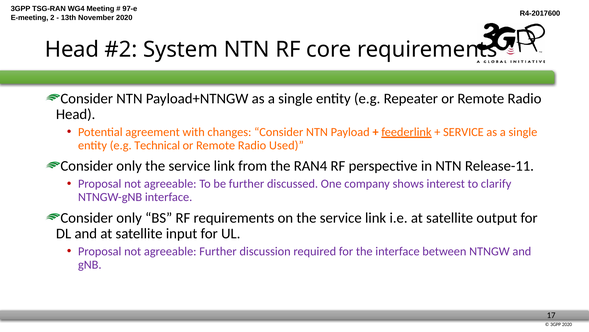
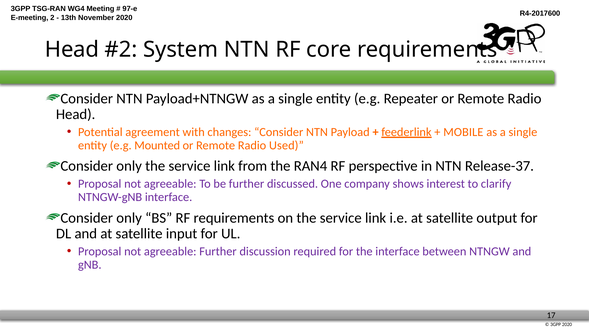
SERVICE at (463, 132): SERVICE -> MOBILE
Technical: Technical -> Mounted
Release-11: Release-11 -> Release-37
